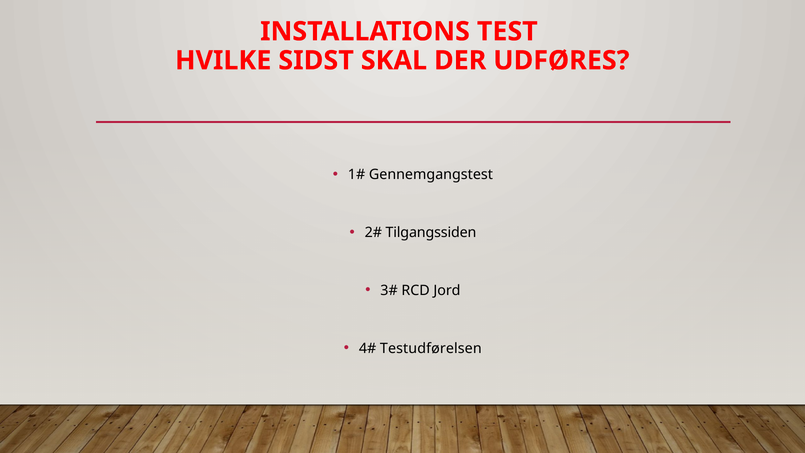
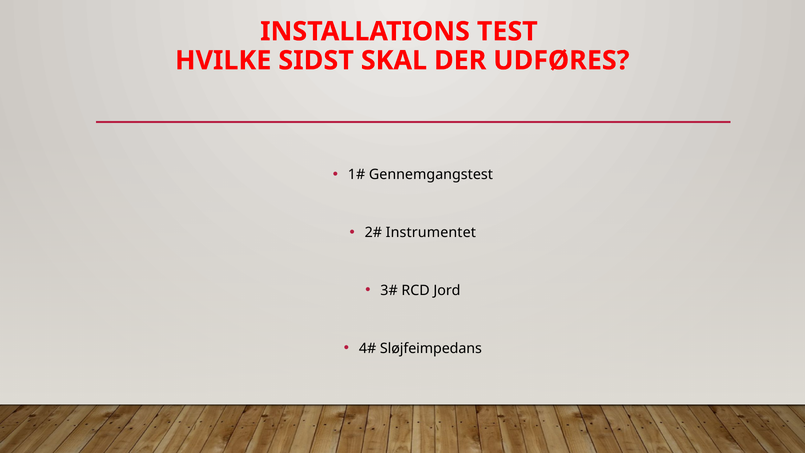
Tilgangssiden: Tilgangssiden -> Instrumentet
Testudførelsen: Testudførelsen -> Sløjfeimpedans
